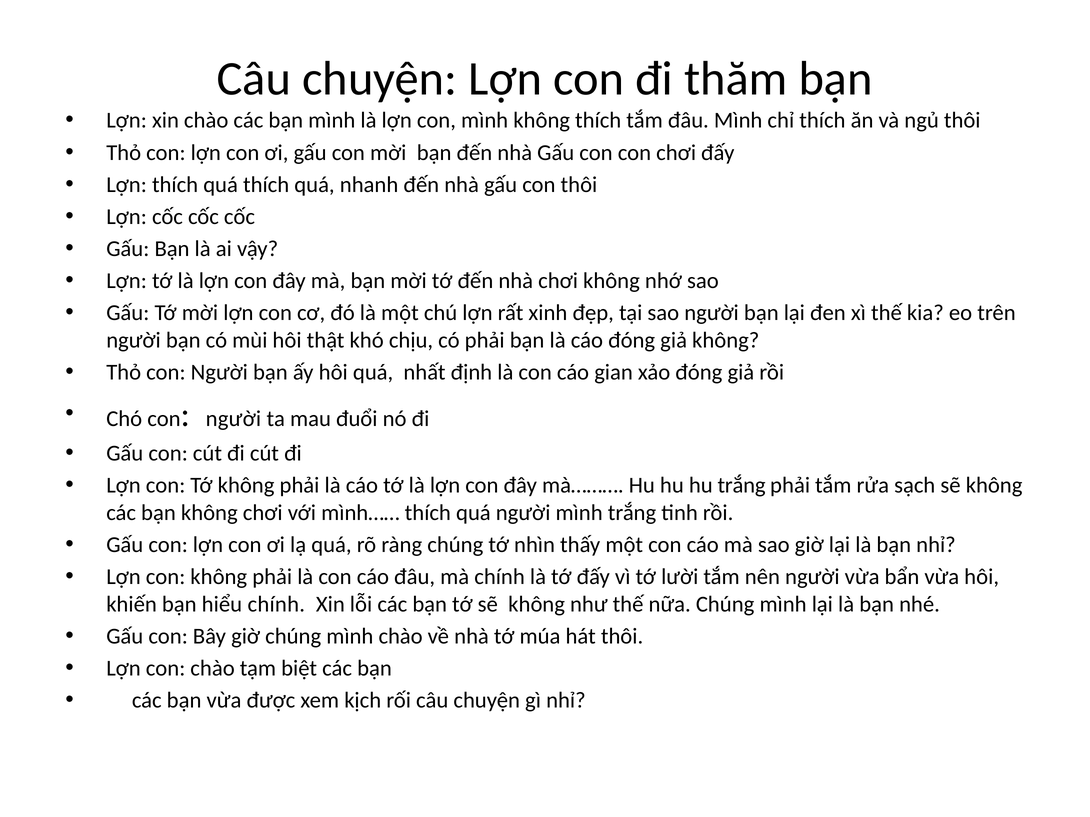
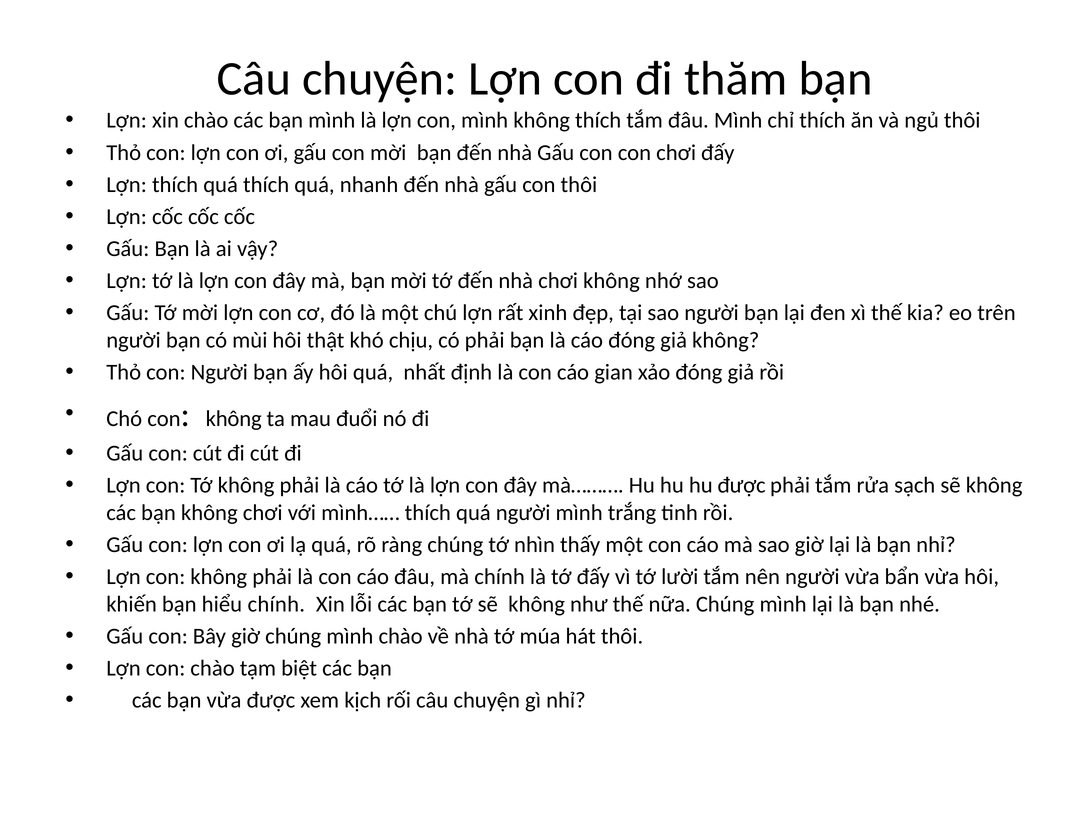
người at (233, 419): người -> không
hu trắng: trắng -> được
